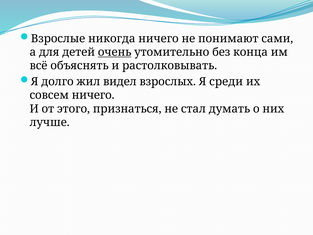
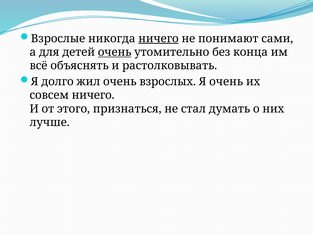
ничего at (158, 38) underline: none -> present
жил видел: видел -> очень
Я среди: среди -> очень
